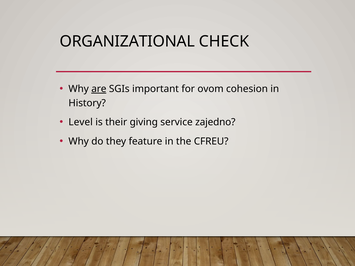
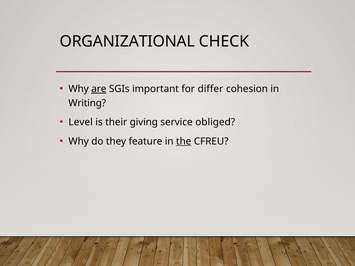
ovom: ovom -> differ
History: History -> Writing
zajedno: zajedno -> obliged
the underline: none -> present
